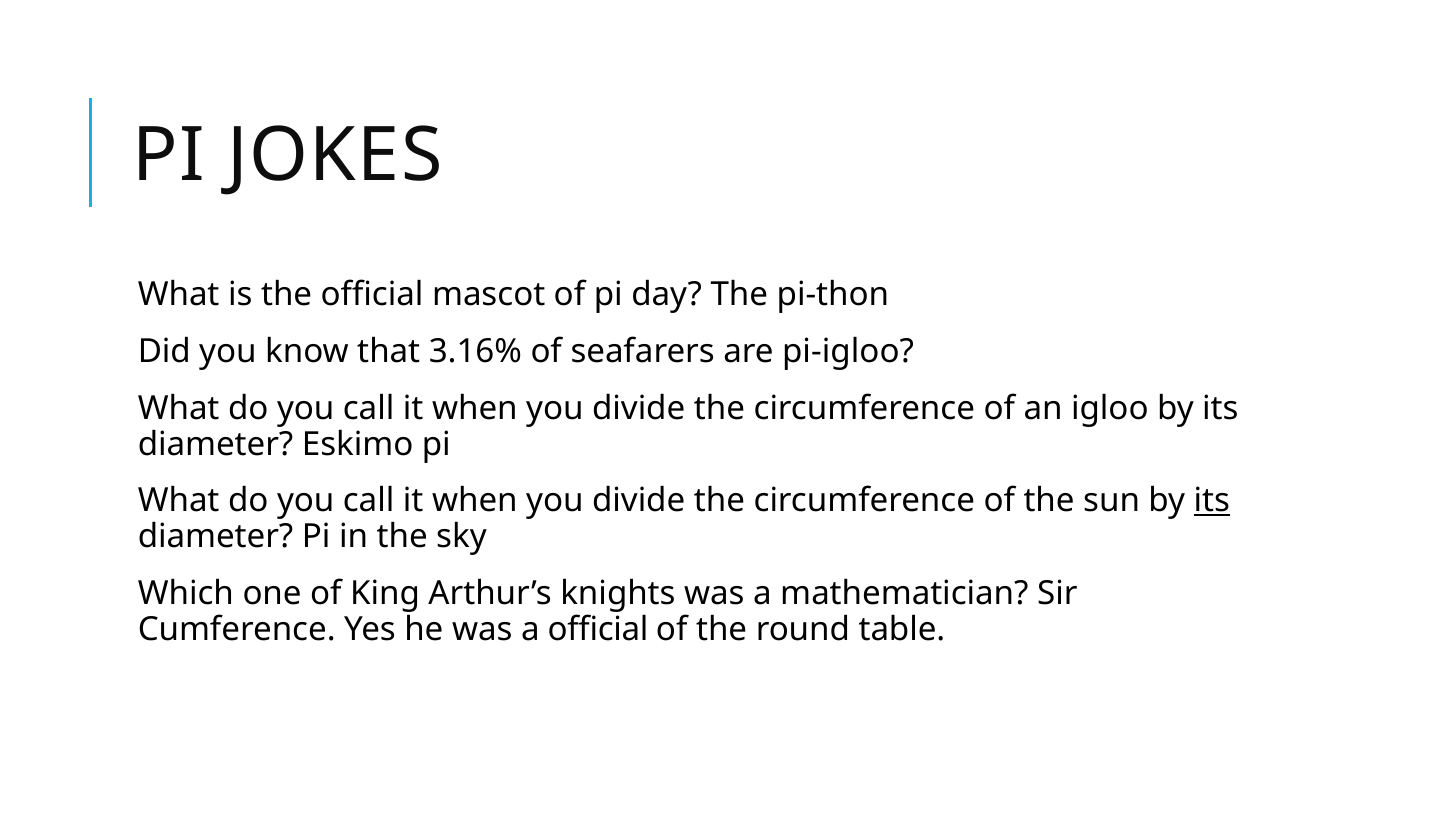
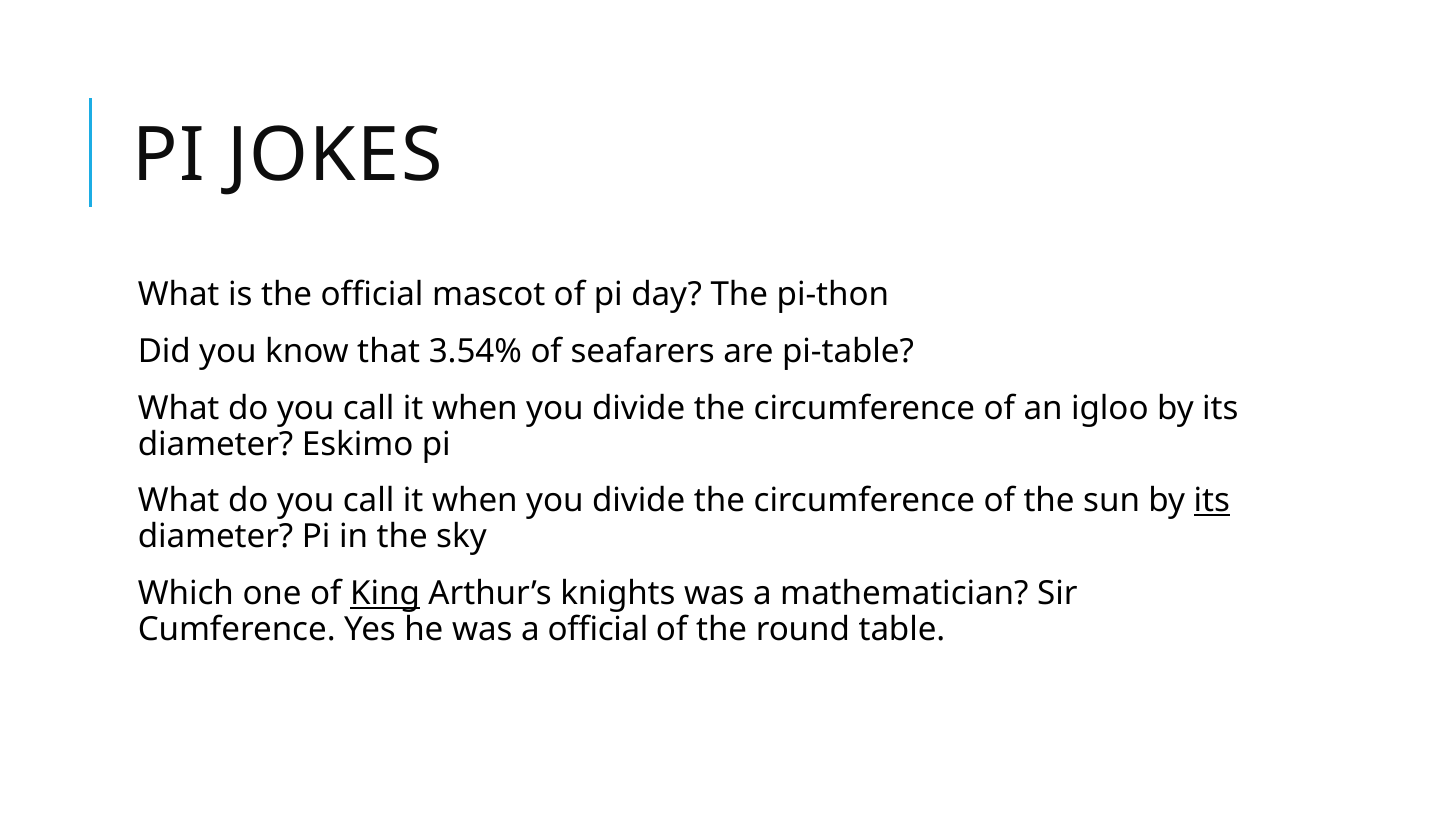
3.16%: 3.16% -> 3.54%
pi-igloo: pi-igloo -> pi-table
King underline: none -> present
